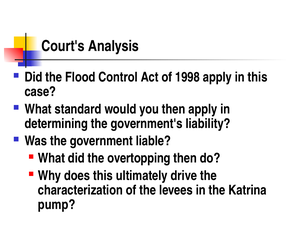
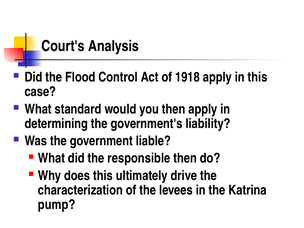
1998: 1998 -> 1918
overtopping: overtopping -> responsible
